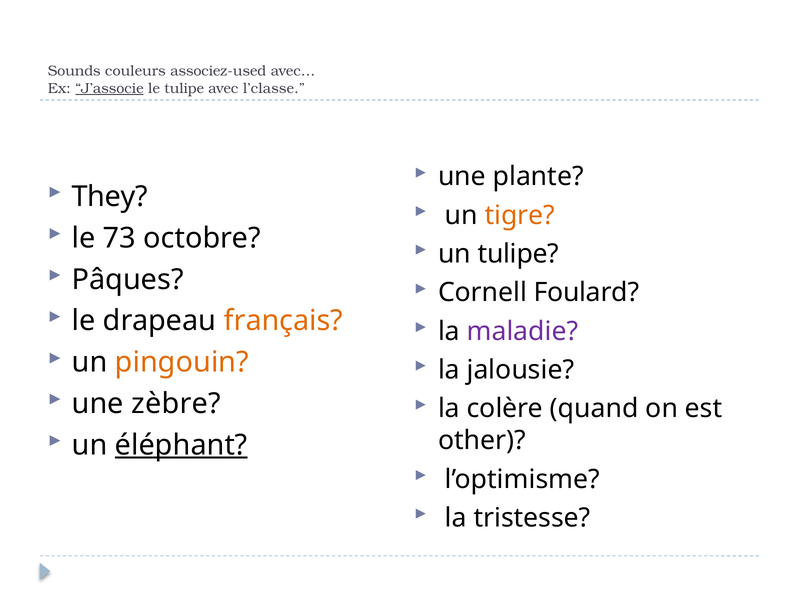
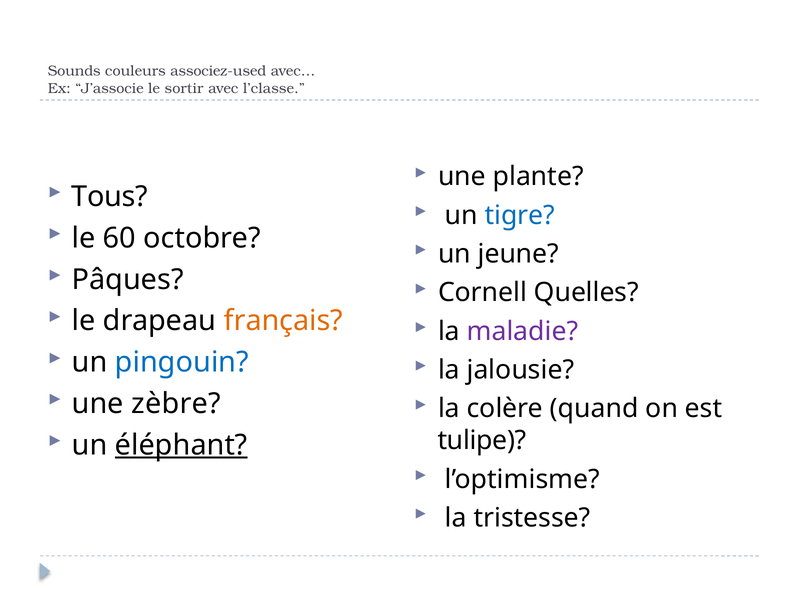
J’associe underline: present -> none
le tulipe: tulipe -> sortir
They: They -> Tous
tigre colour: orange -> blue
73: 73 -> 60
un tulipe: tulipe -> jeune
Foulard: Foulard -> Quelles
pingouin colour: orange -> blue
other: other -> tulipe
